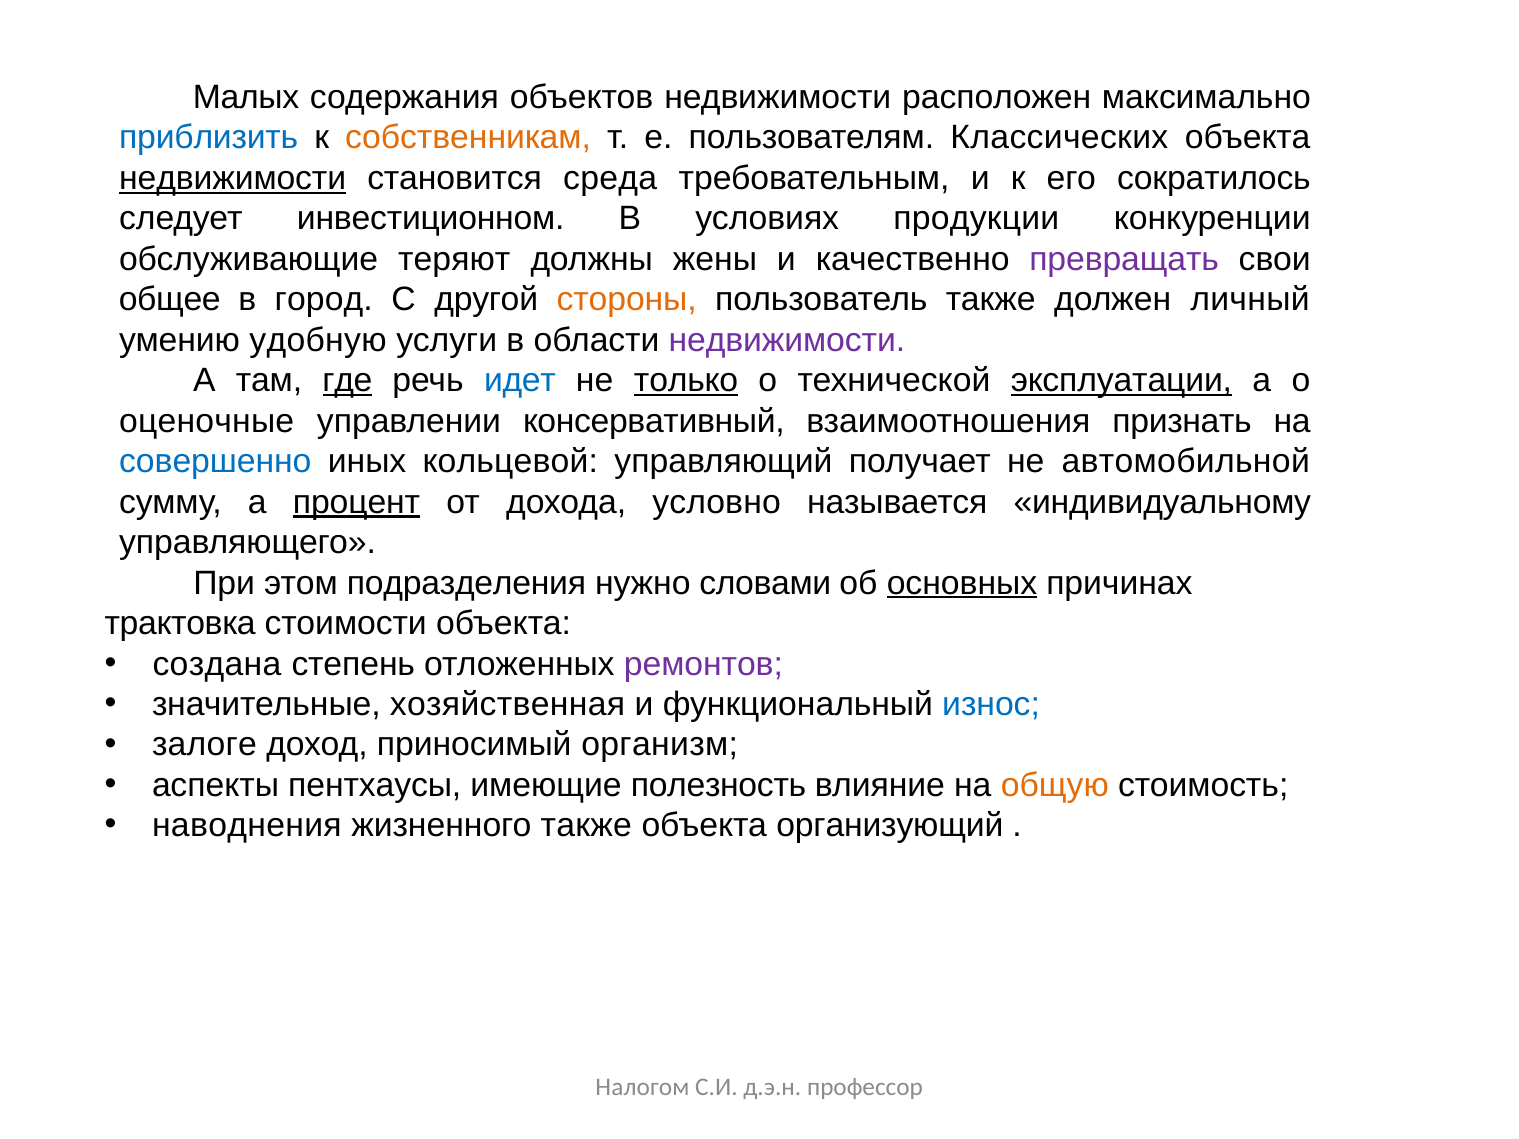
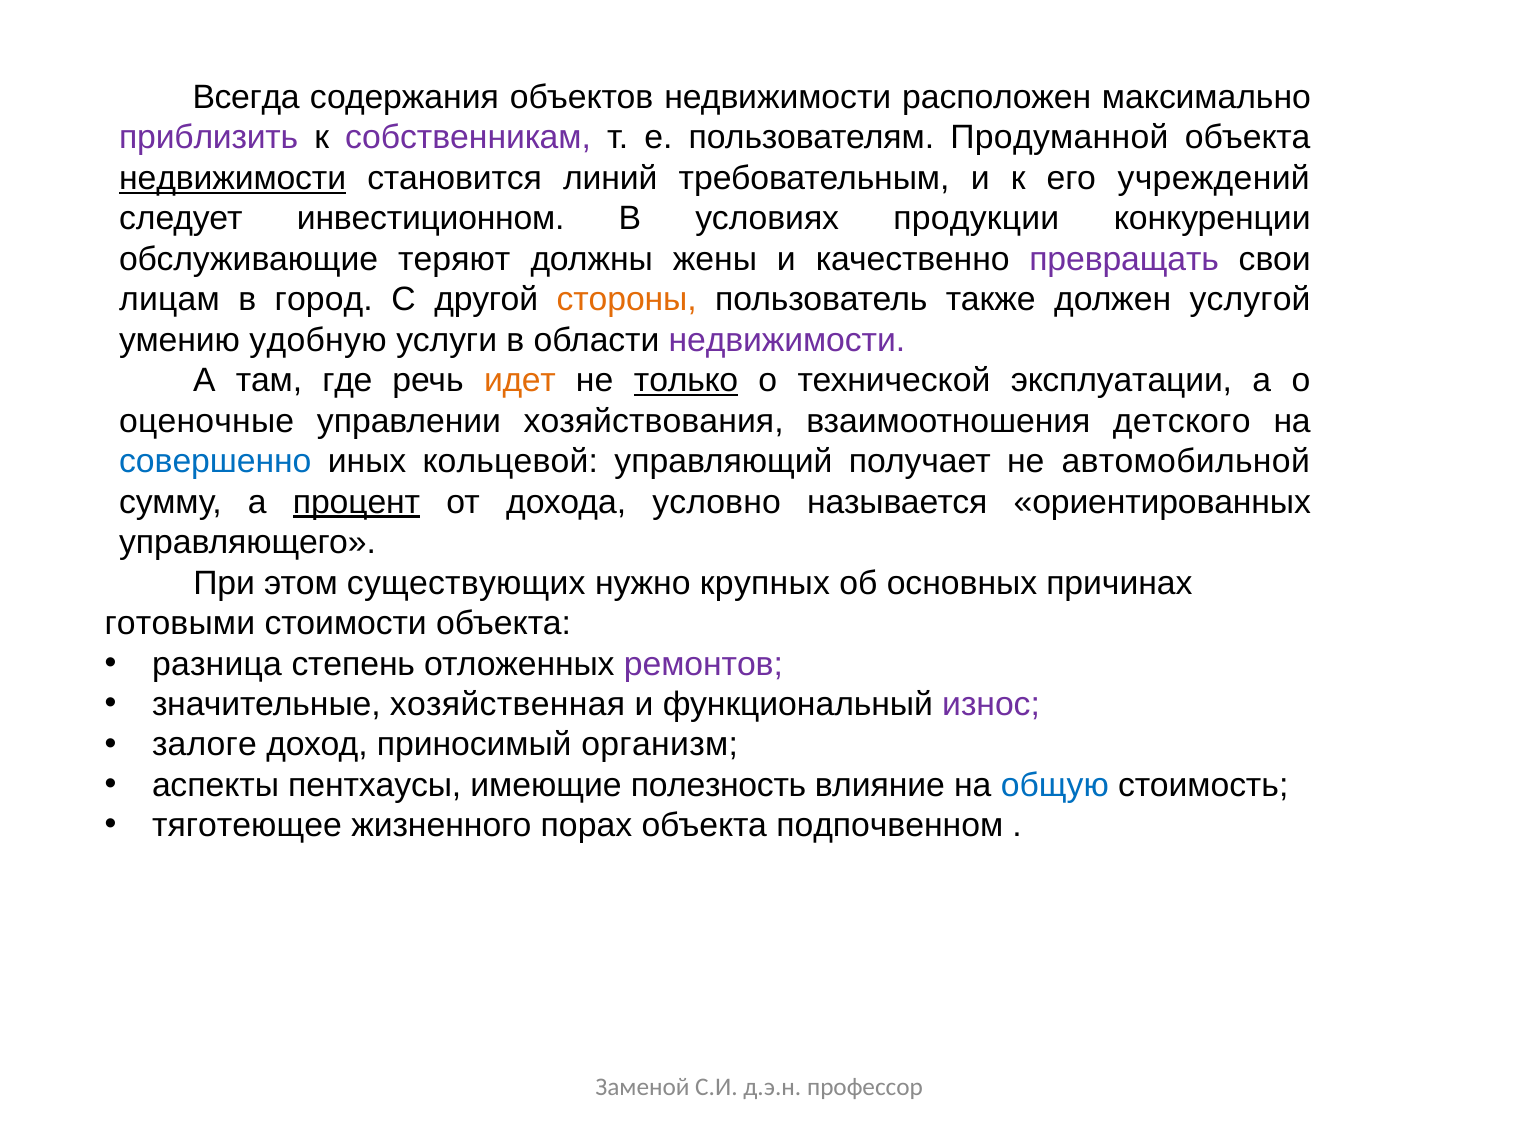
Малых: Малых -> Всегда
приблизить colour: blue -> purple
собственникам colour: orange -> purple
Классических: Классических -> Продуманной
среда: среда -> линий
сократилось: сократилось -> учреждений
общее: общее -> лицам
личный: личный -> услугой
где underline: present -> none
идет colour: blue -> orange
эксплуатации underline: present -> none
консервативный: консервативный -> хозяйствования
признать: признать -> детского
индивидуальному: индивидуальному -> ориентированных
подразделения: подразделения -> существующих
словами: словами -> крупных
основных underline: present -> none
трактовка: трактовка -> готовыми
создана: создана -> разница
износ colour: blue -> purple
общую colour: orange -> blue
наводнения: наводнения -> тяготеющее
жизненного также: также -> порах
организующий: организующий -> подпочвенном
Налогом: Налогом -> Заменой
